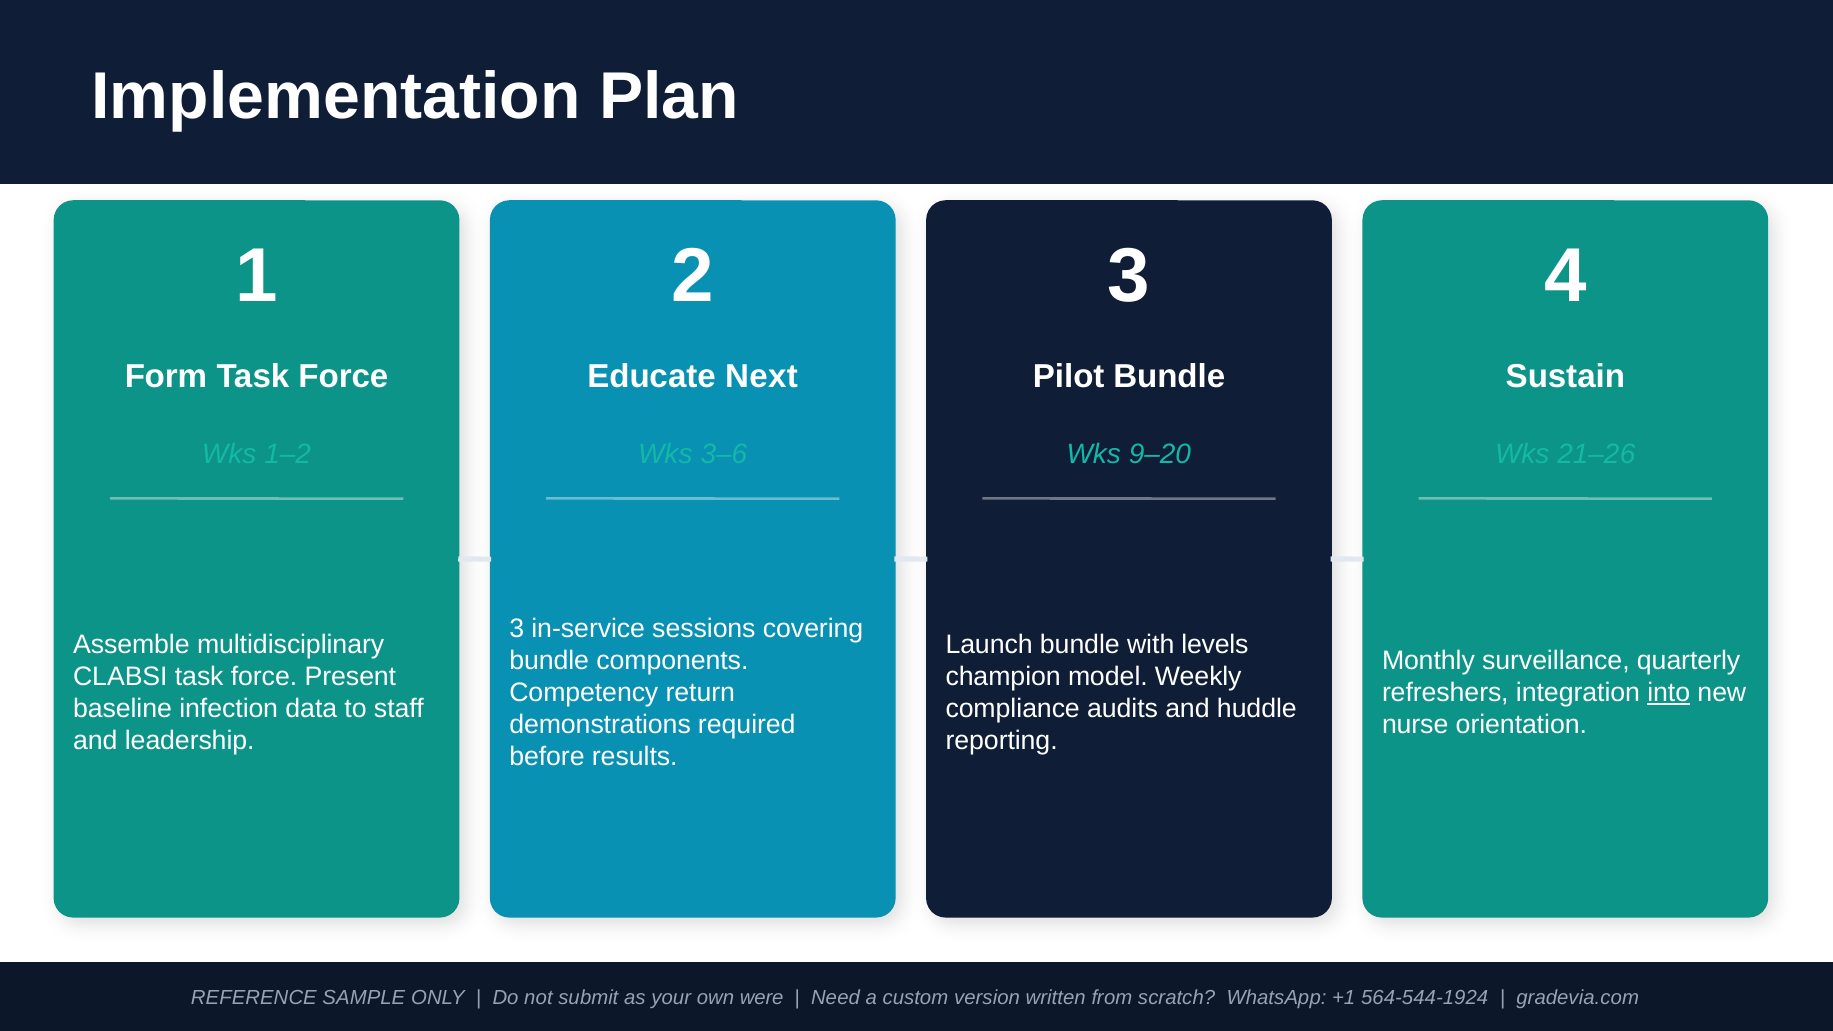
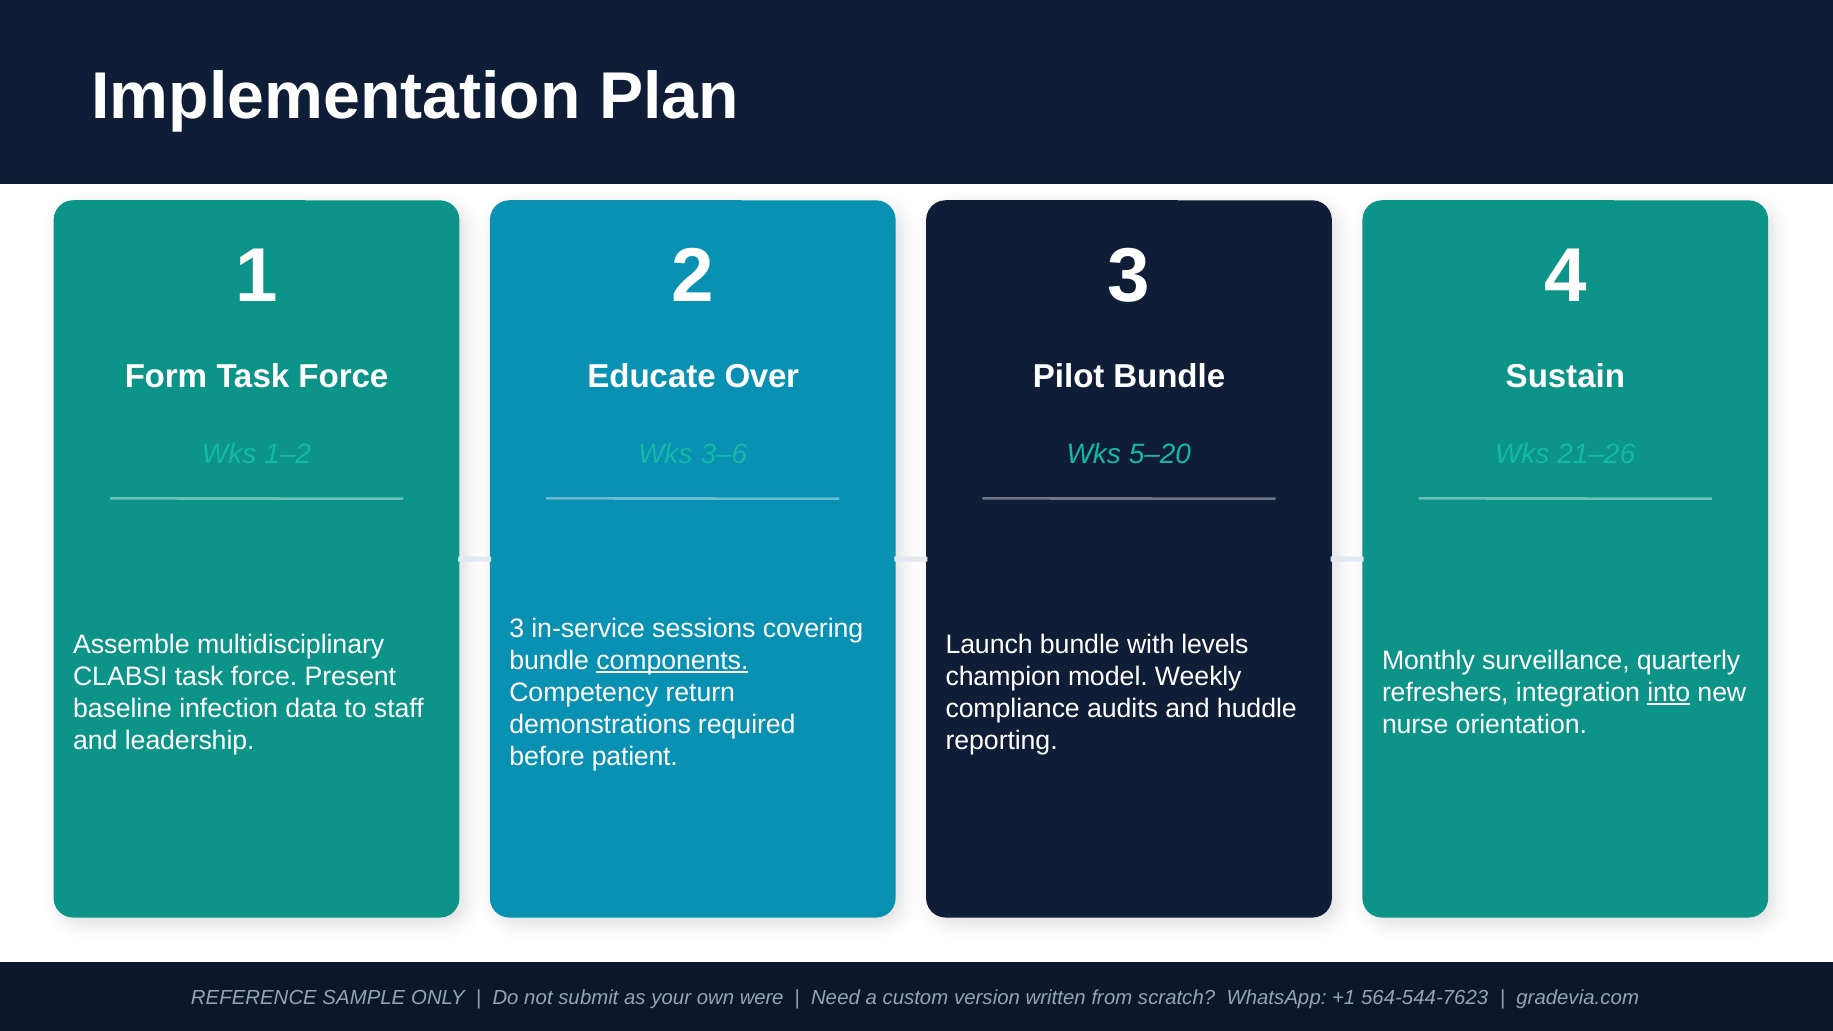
Next: Next -> Over
9–20: 9–20 -> 5–20
components underline: none -> present
results: results -> patient
564-544-1924: 564-544-1924 -> 564-544-7623
